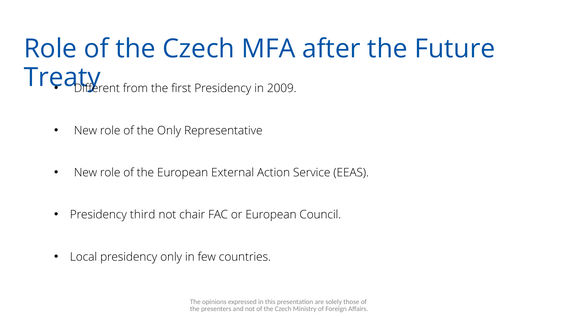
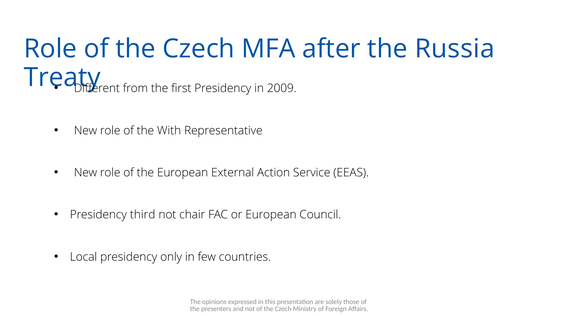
Future: Future -> Russia
the Only: Only -> With
